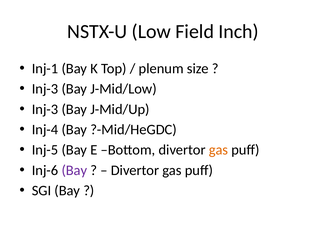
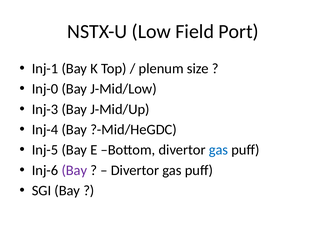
Inch: Inch -> Port
Inj-3 at (45, 89): Inj-3 -> Inj-0
gas at (218, 150) colour: orange -> blue
